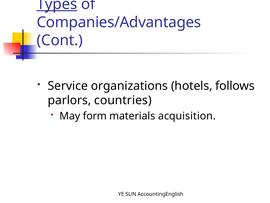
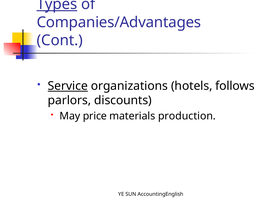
Service underline: none -> present
countries: countries -> discounts
form: form -> price
acquisition: acquisition -> production
